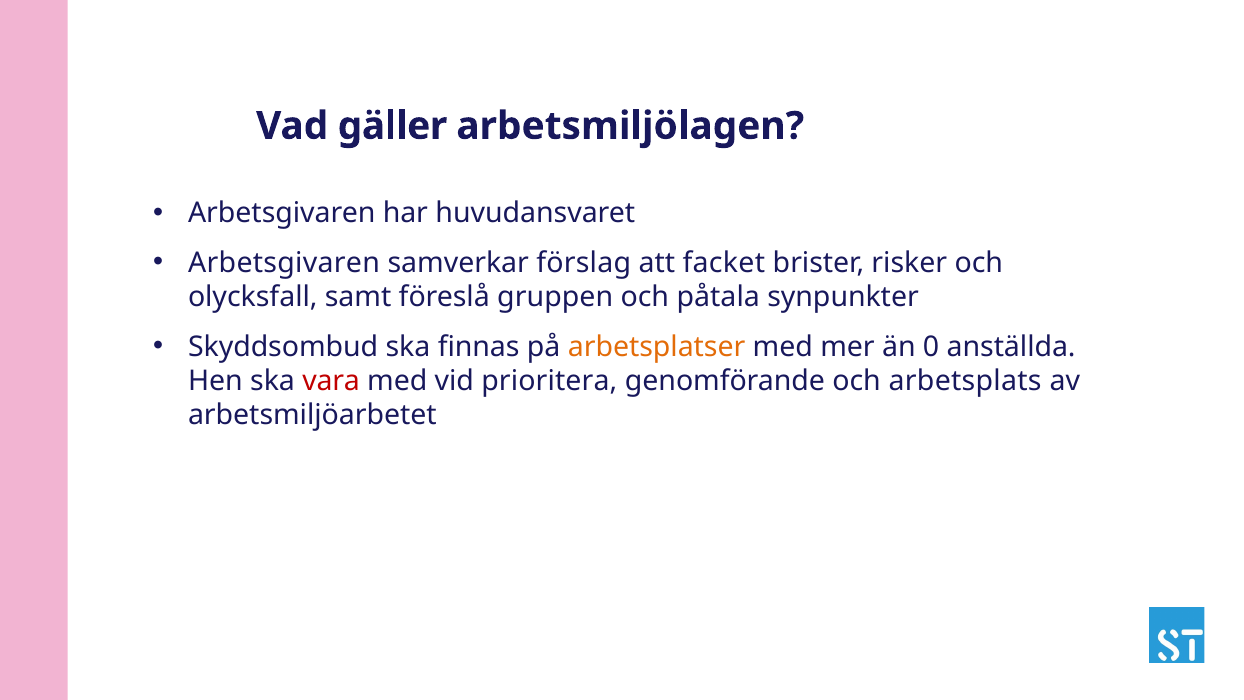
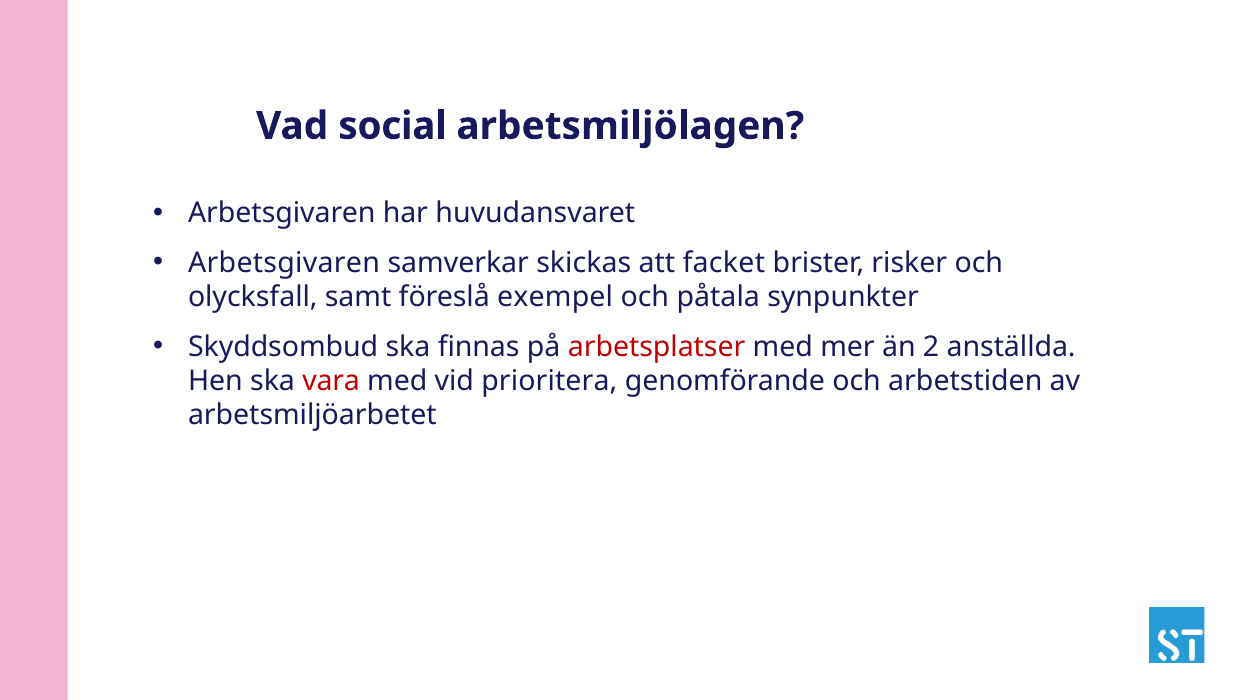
gäller: gäller -> social
förslag: förslag -> skickas
gruppen: gruppen -> exempel
arbetsplatser colour: orange -> red
0: 0 -> 2
arbetsplats: arbetsplats -> arbetstiden
